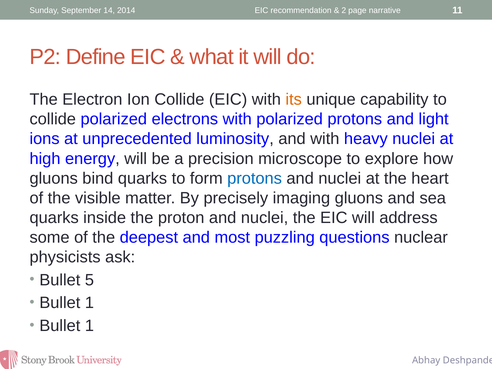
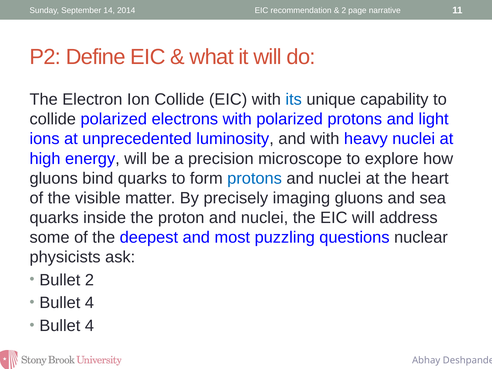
its colour: orange -> blue
Bullet 5: 5 -> 2
1 at (89, 303): 1 -> 4
1 at (89, 326): 1 -> 4
